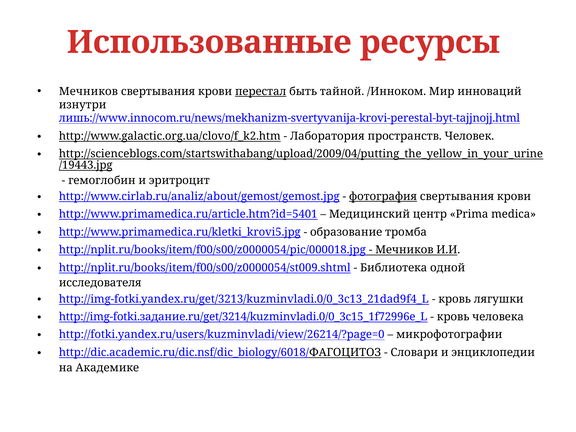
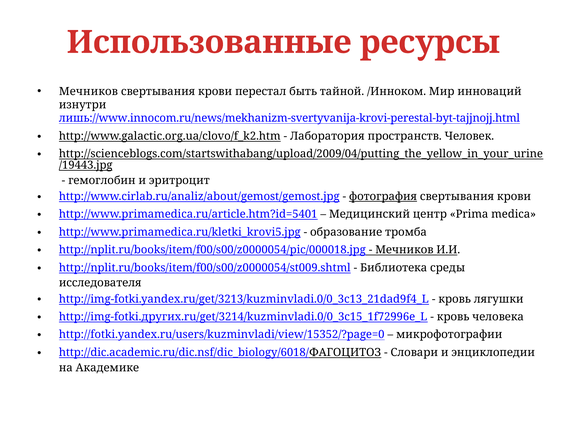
перестал underline: present -> none
одной: одной -> среды
http://img-fotki.задание.ru/get/3214/kuzminvladi.0/0_3c15_1f72996e_L: http://img-fotki.задание.ru/get/3214/kuzminvladi.0/0_3c15_1f72996e_L -> http://img-fotki.других.ru/get/3214/kuzminvladi.0/0_3c15_1f72996e_L
http://fotki.yandex.ru/users/kuzminvladi/view/26214/?page=0: http://fotki.yandex.ru/users/kuzminvladi/view/26214/?page=0 -> http://fotki.yandex.ru/users/kuzminvladi/view/15352/?page=0
